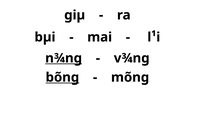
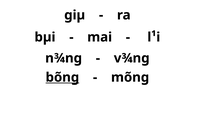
n¾ng underline: present -> none
